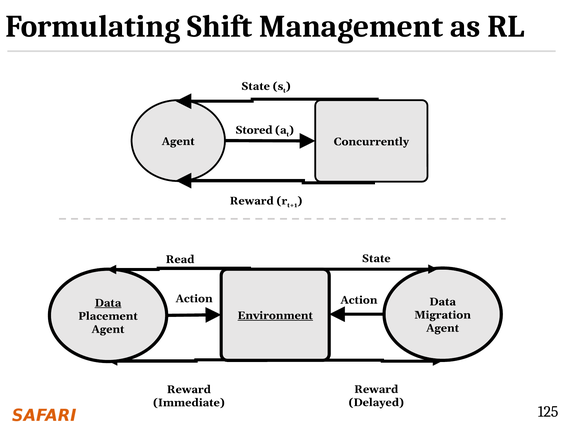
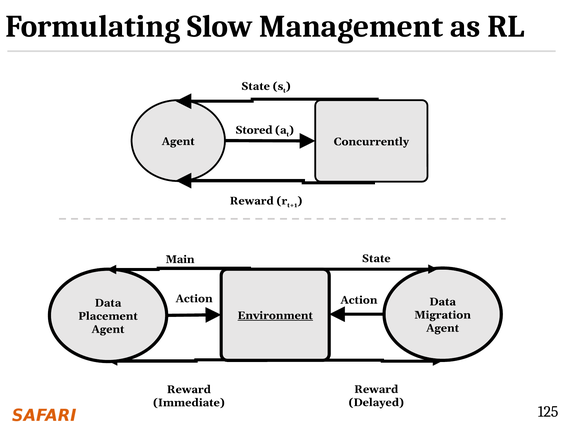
Shift: Shift -> Slow
Read: Read -> Main
Data at (108, 303) underline: present -> none
